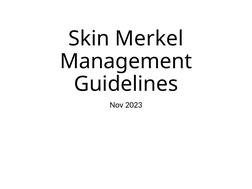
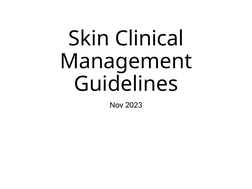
Merkel: Merkel -> Clinical
